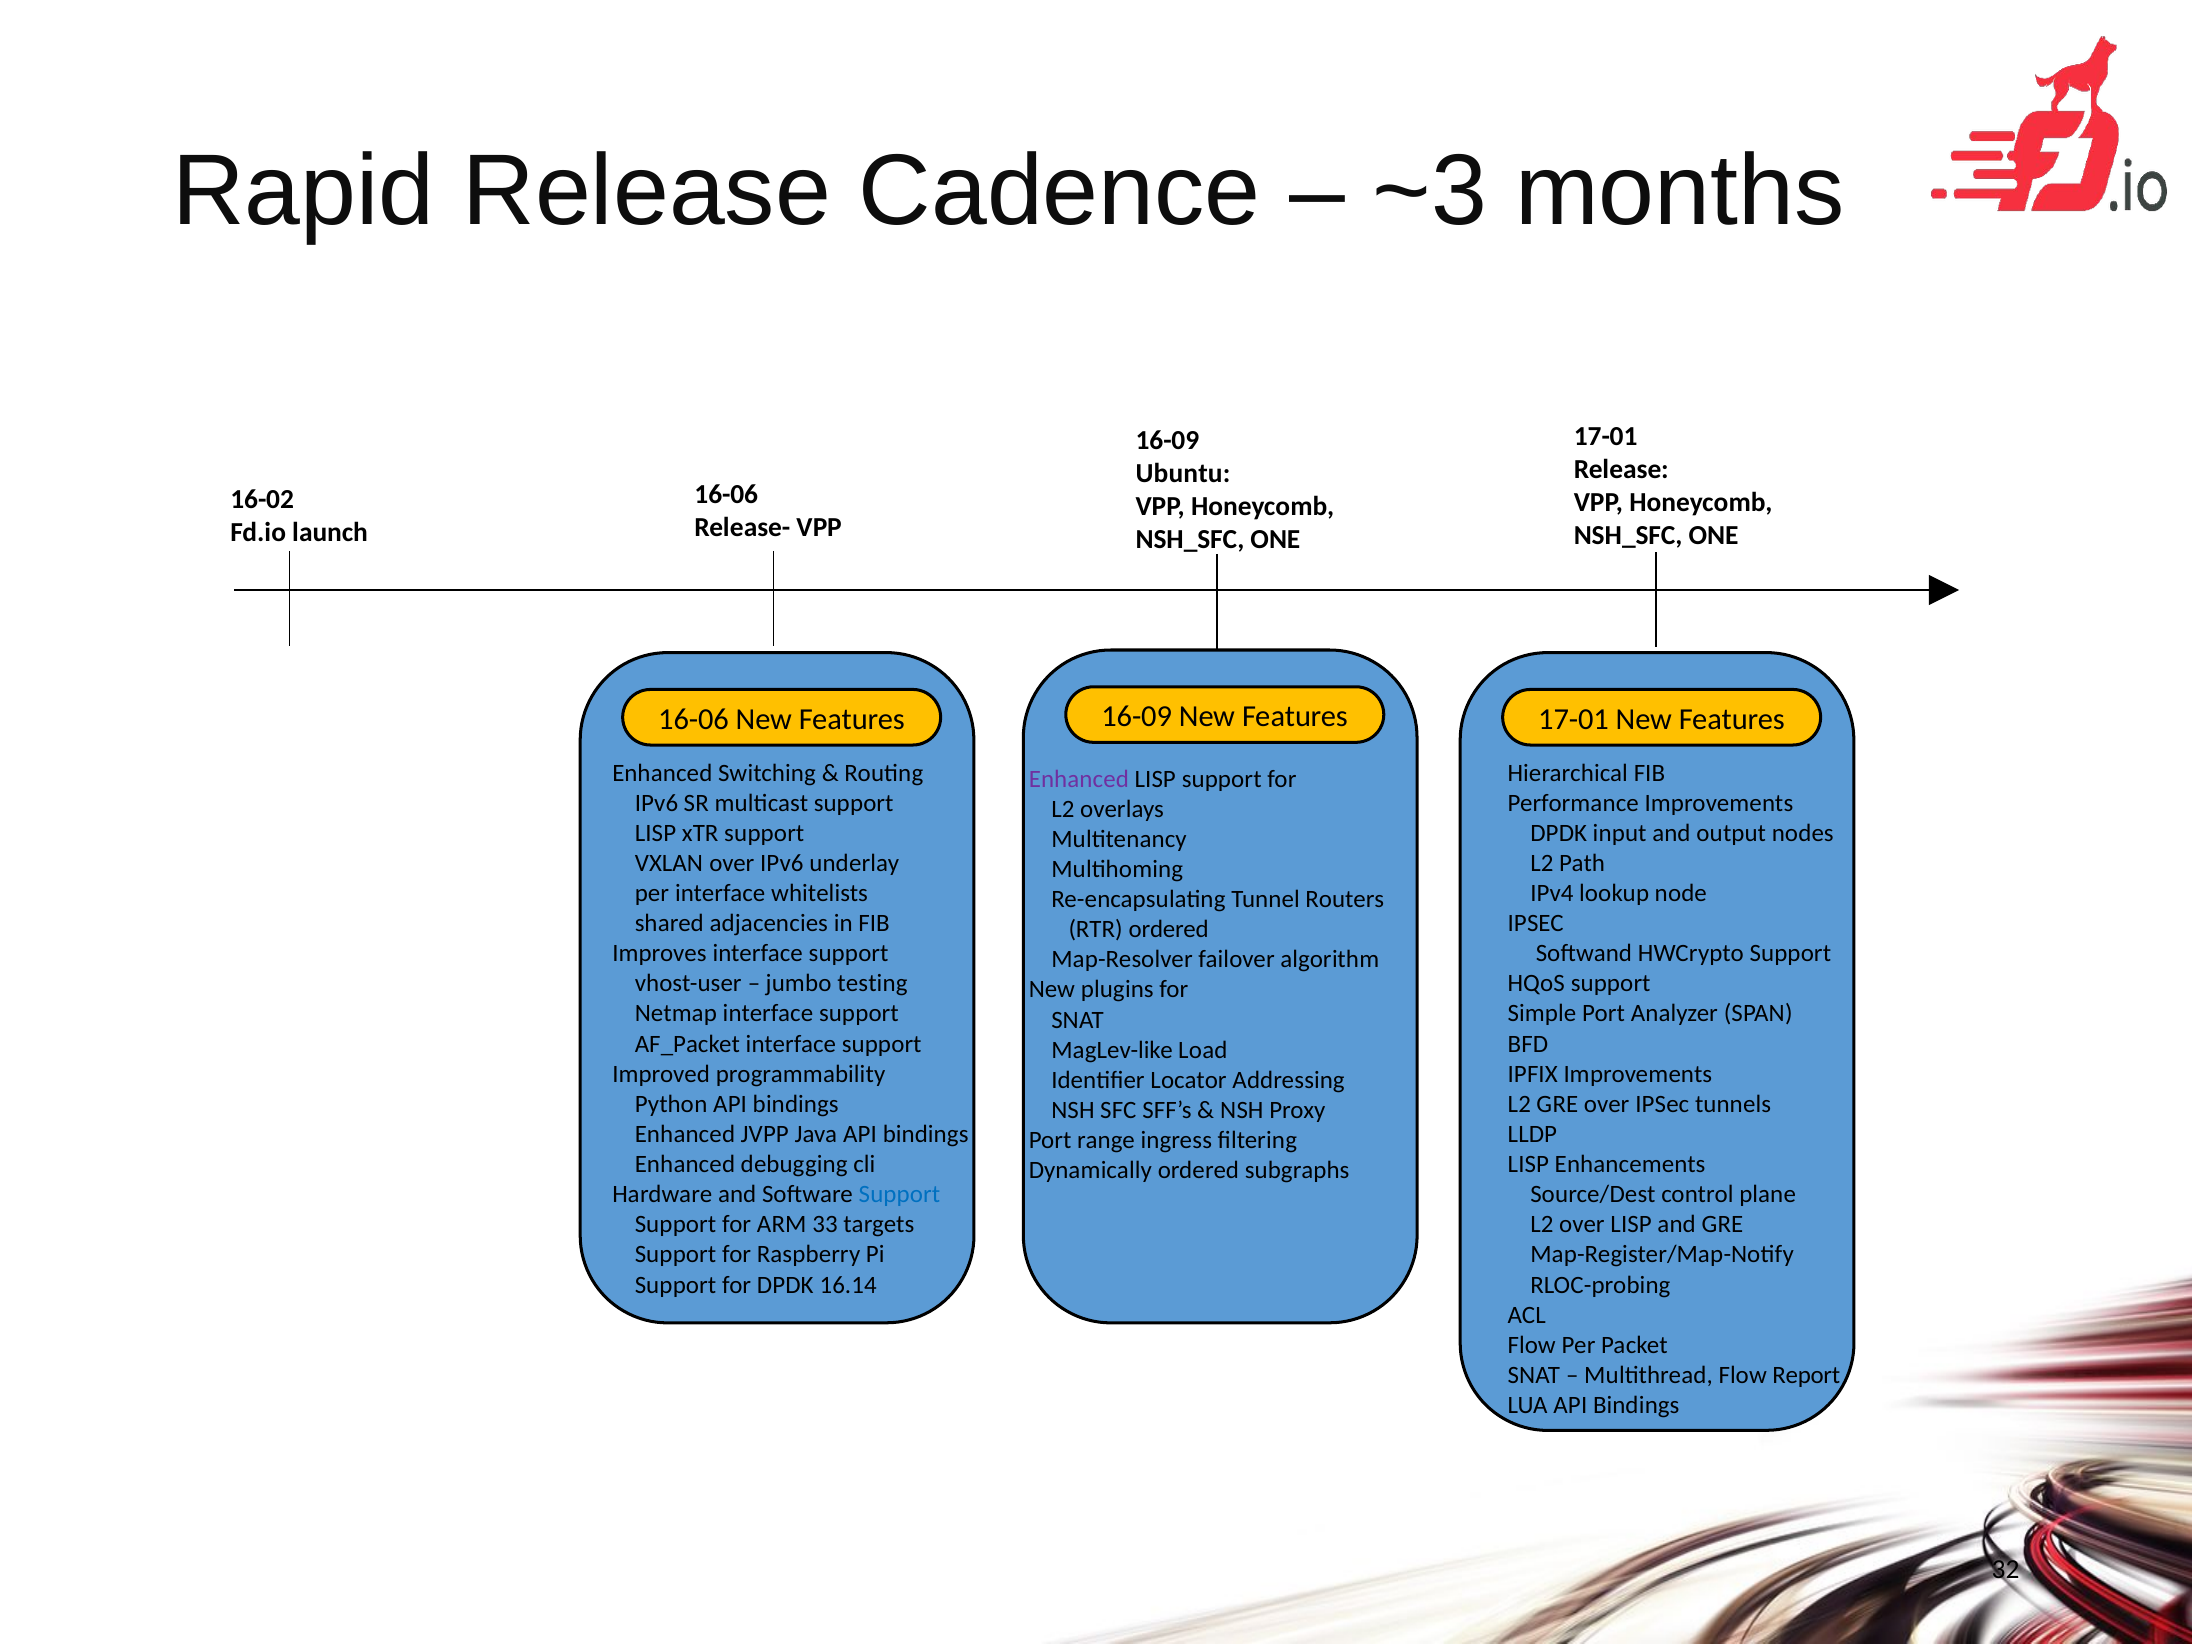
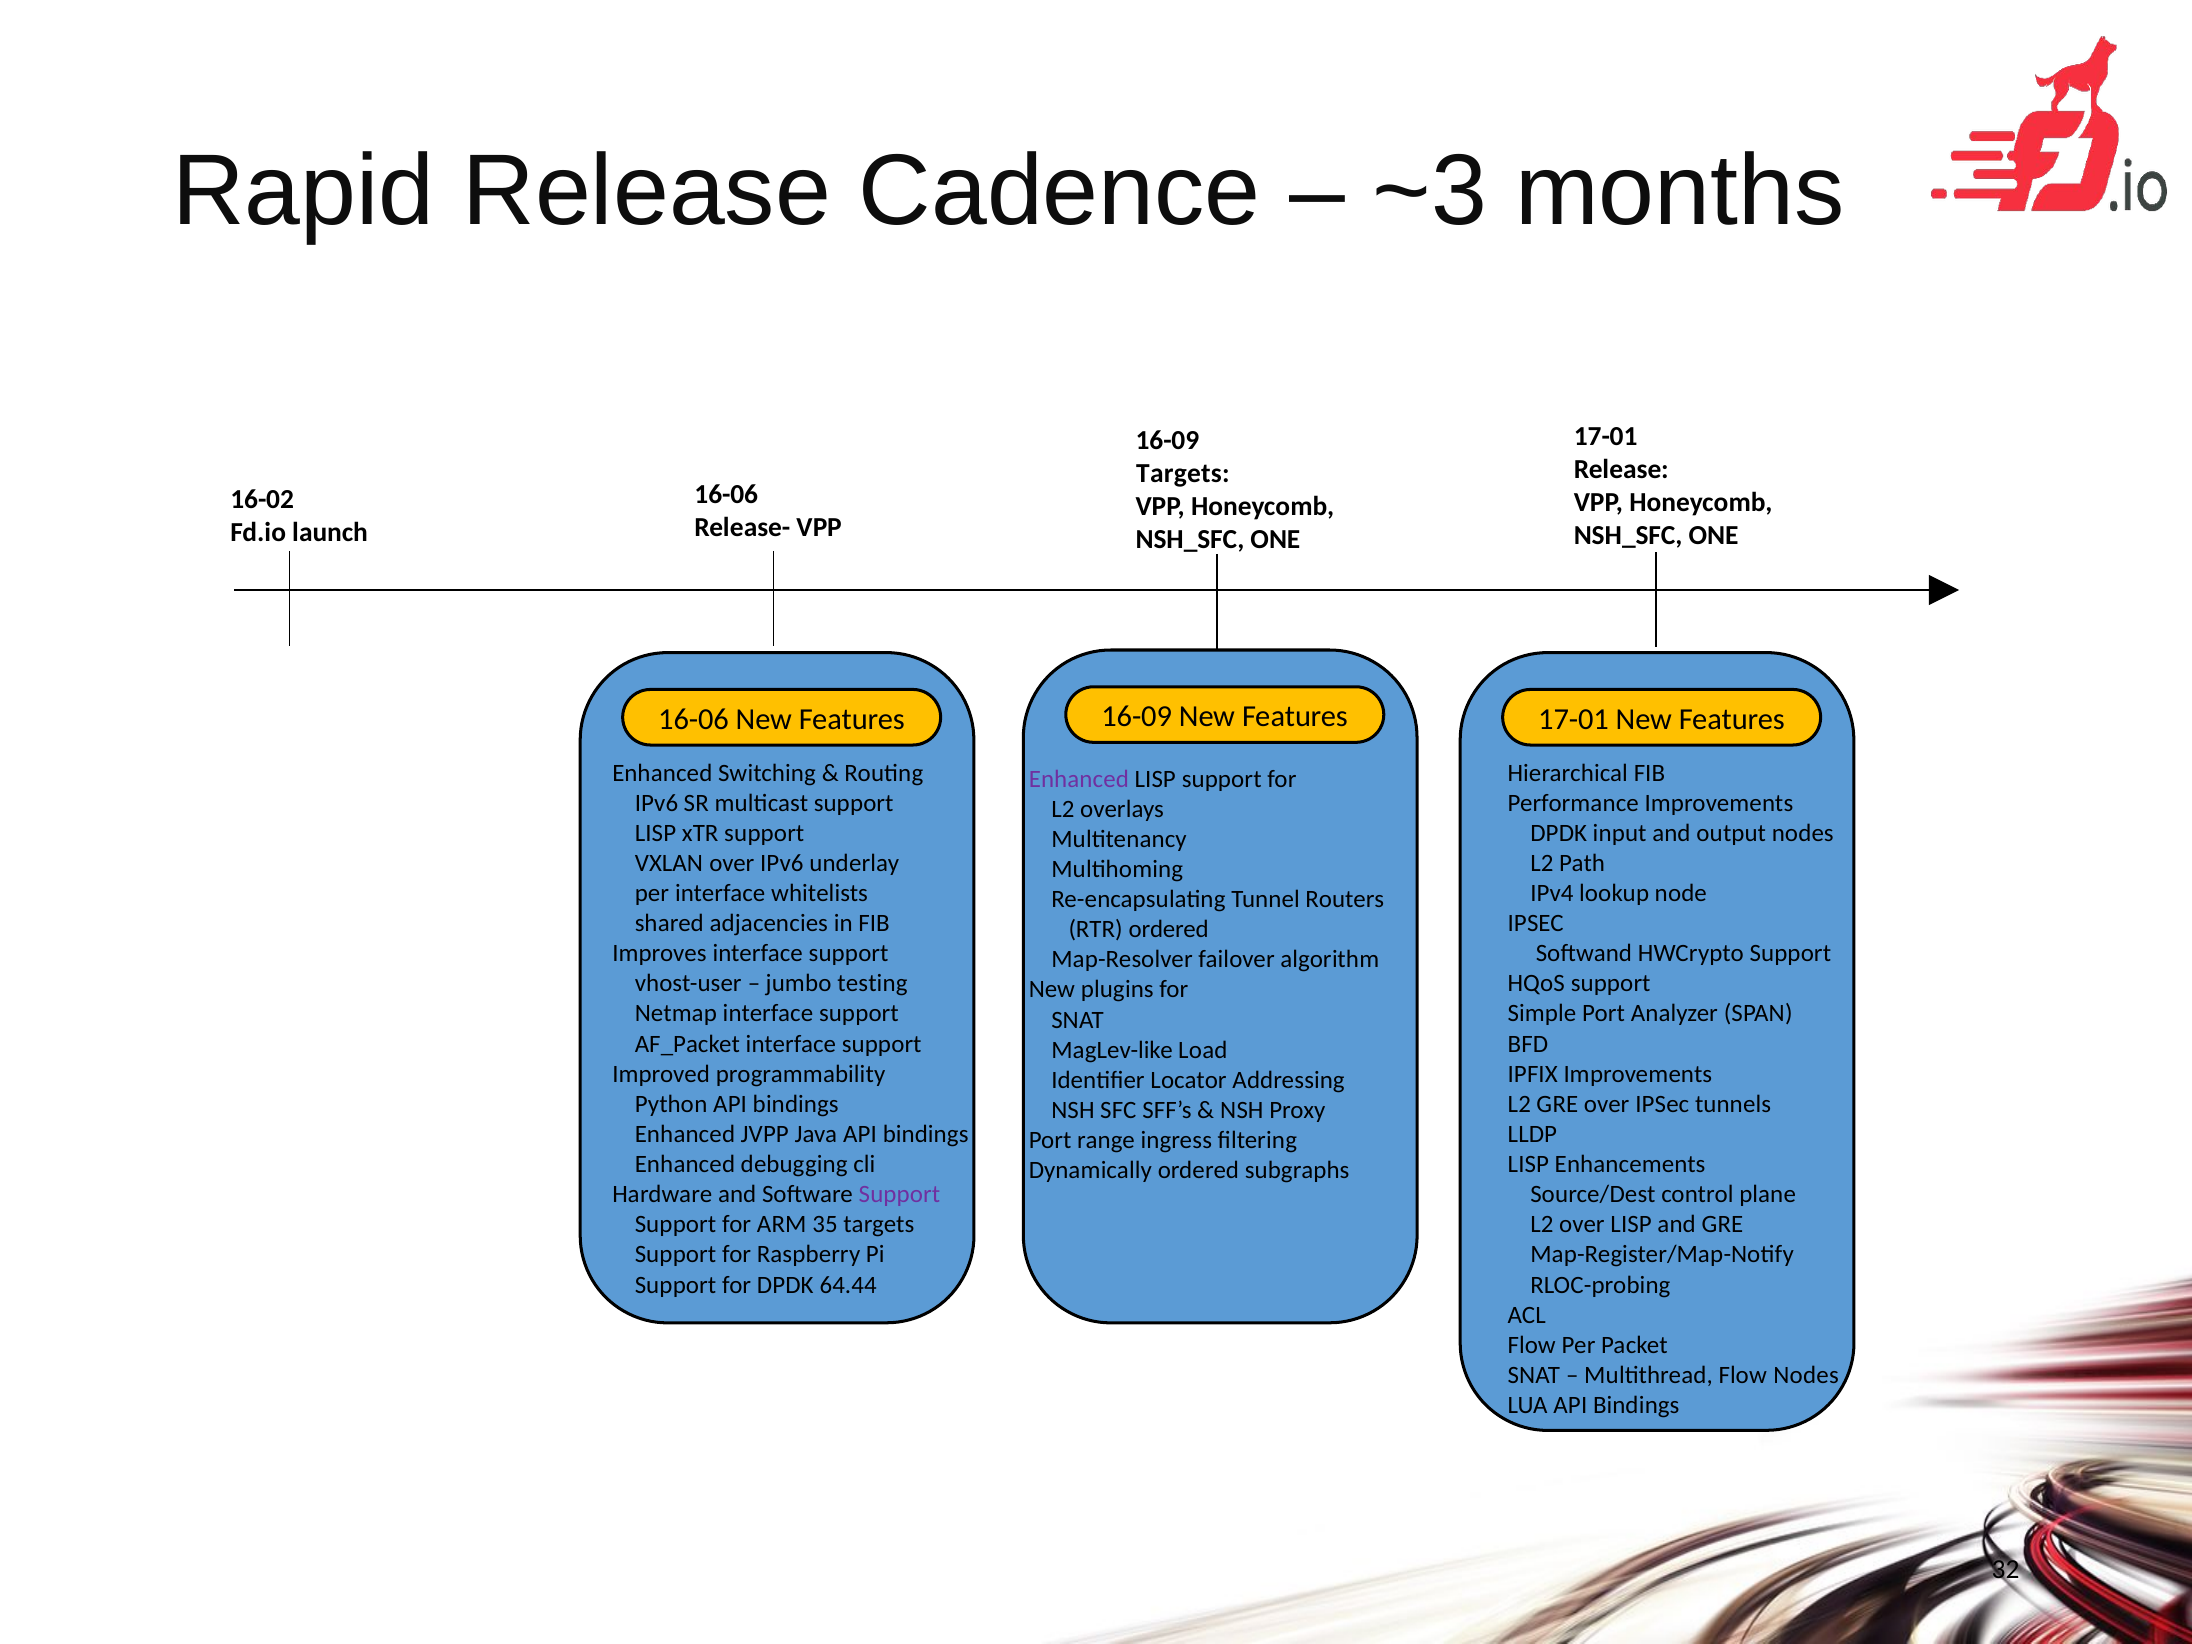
Ubuntu at (1183, 474): Ubuntu -> Targets
Support at (899, 1194) colour: blue -> purple
33: 33 -> 35
16.14: 16.14 -> 64.44
Flow Report: Report -> Nodes
